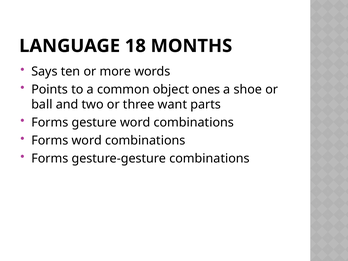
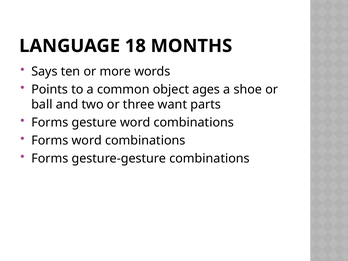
ones: ones -> ages
